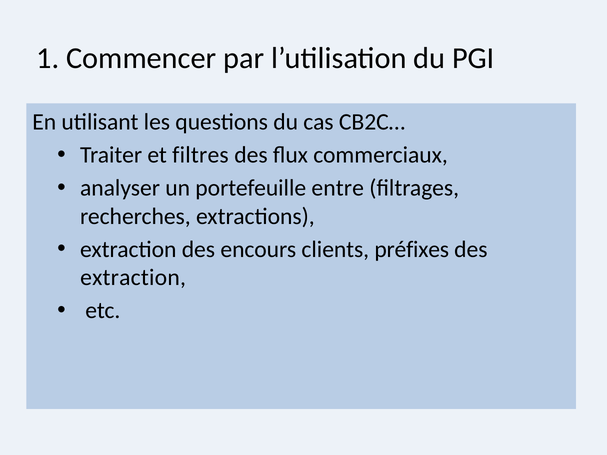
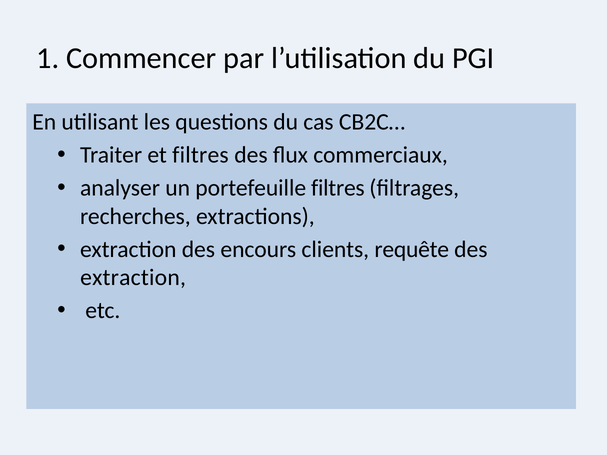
portefeuille entre: entre -> filtres
préfixes: préfixes -> requête
